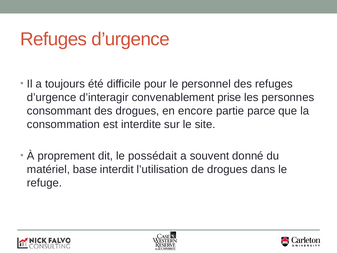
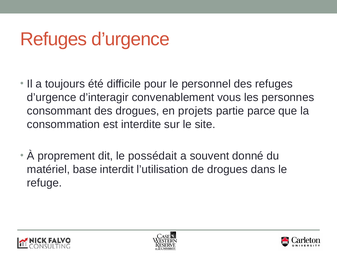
prise: prise -> vous
encore: encore -> projets
